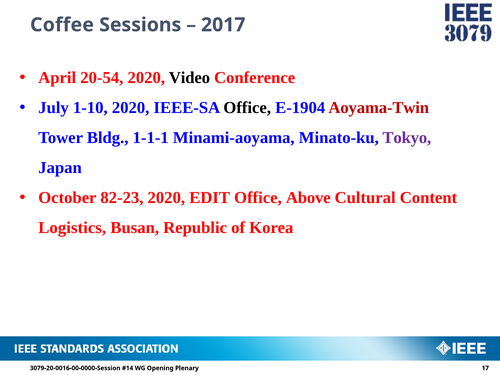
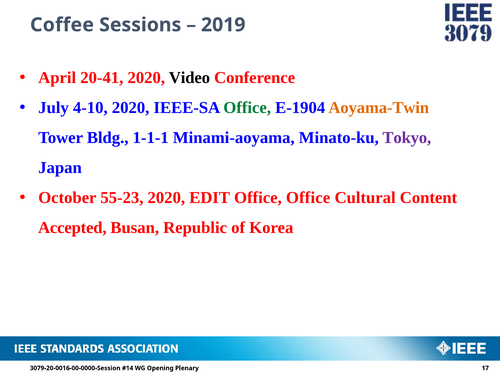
2017: 2017 -> 2019
20-54: 20-54 -> 20-41
1-10: 1-10 -> 4-10
Office at (247, 108) colour: black -> green
Aoyama-Twin colour: red -> orange
82-23: 82-23 -> 55-23
Office Above: Above -> Office
Logistics: Logistics -> Accepted
